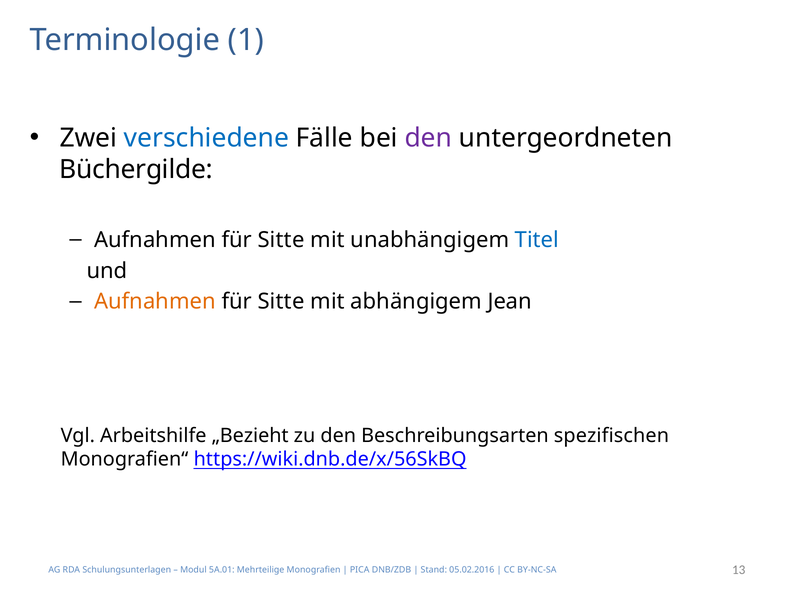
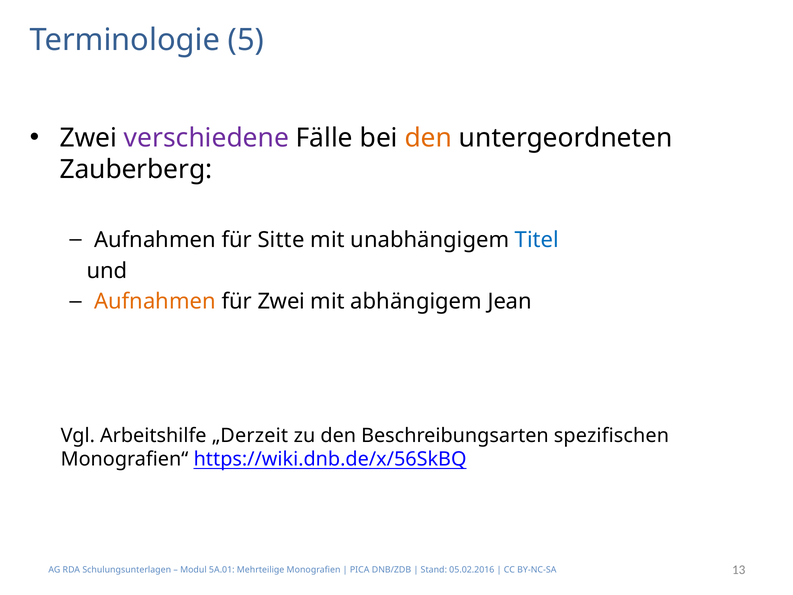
1: 1 -> 5
verschiedene colour: blue -> purple
den at (428, 138) colour: purple -> orange
Büchergilde: Büchergilde -> Zauberberg
Sitte at (281, 302): Sitte -> Zwei
„Bezieht: „Bezieht -> „Derzeit
